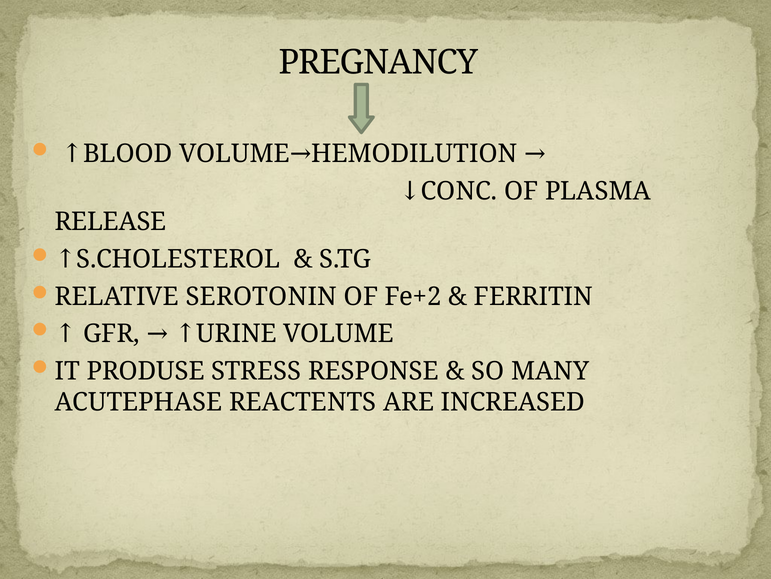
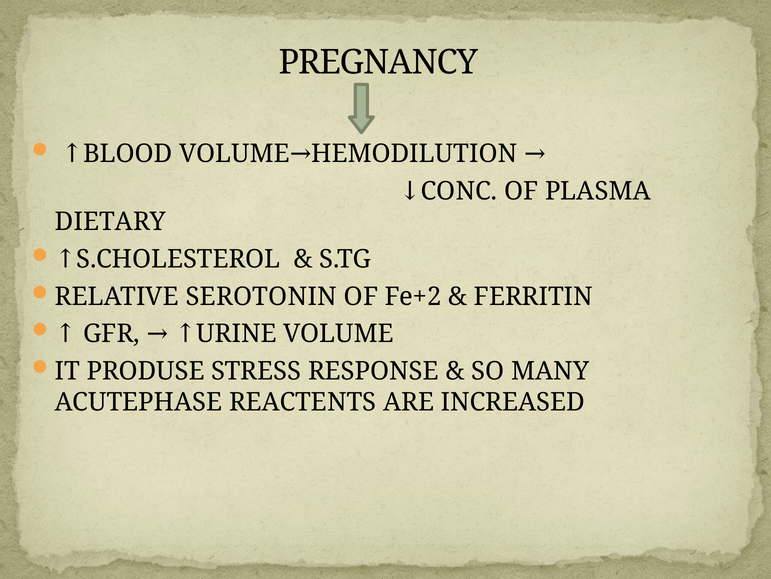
RELEASE: RELEASE -> DIETARY
